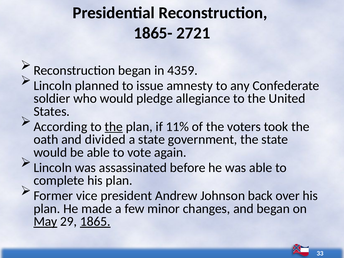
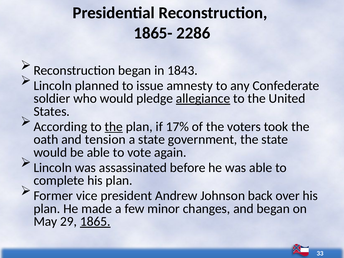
2721: 2721 -> 2286
4359: 4359 -> 1843
allegiance underline: none -> present
11%: 11% -> 17%
divided: divided -> tension
May underline: present -> none
